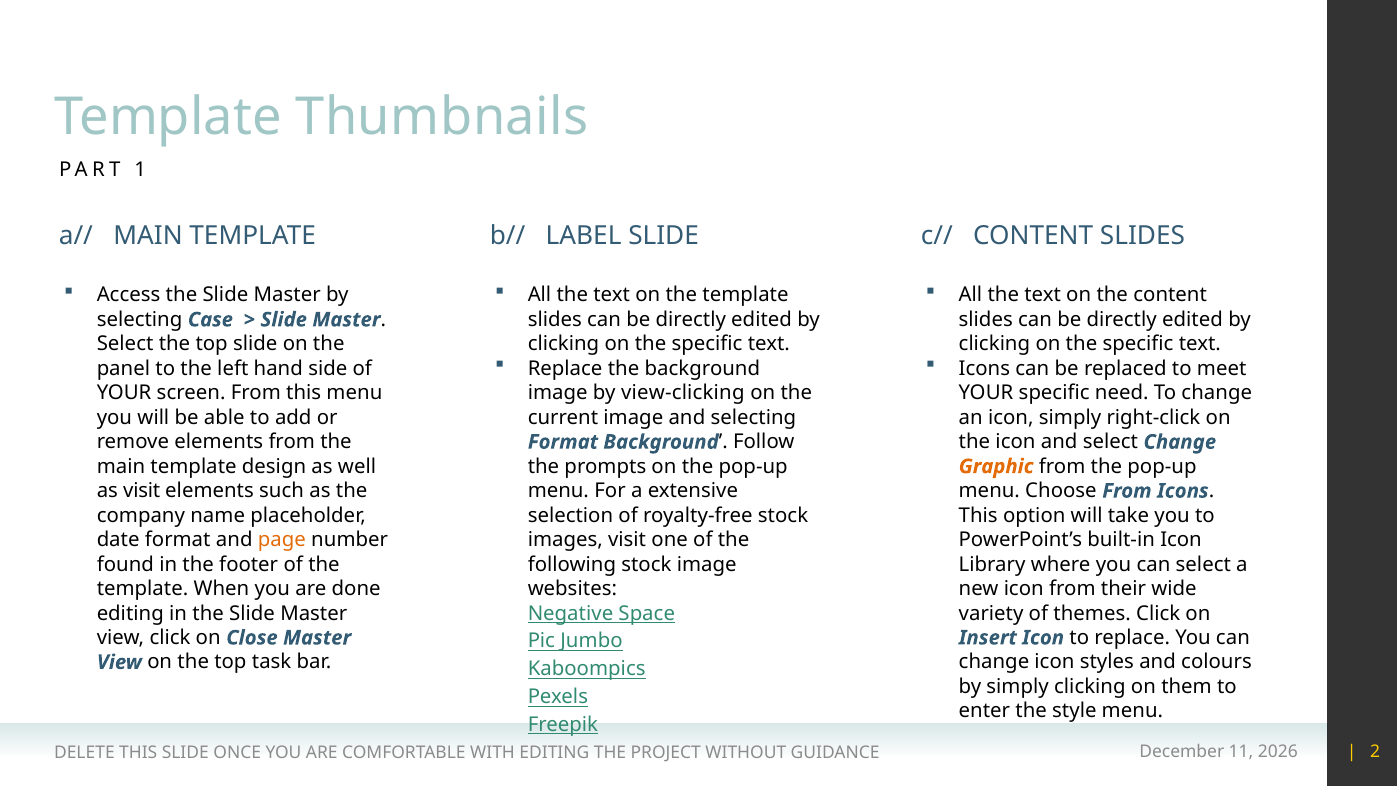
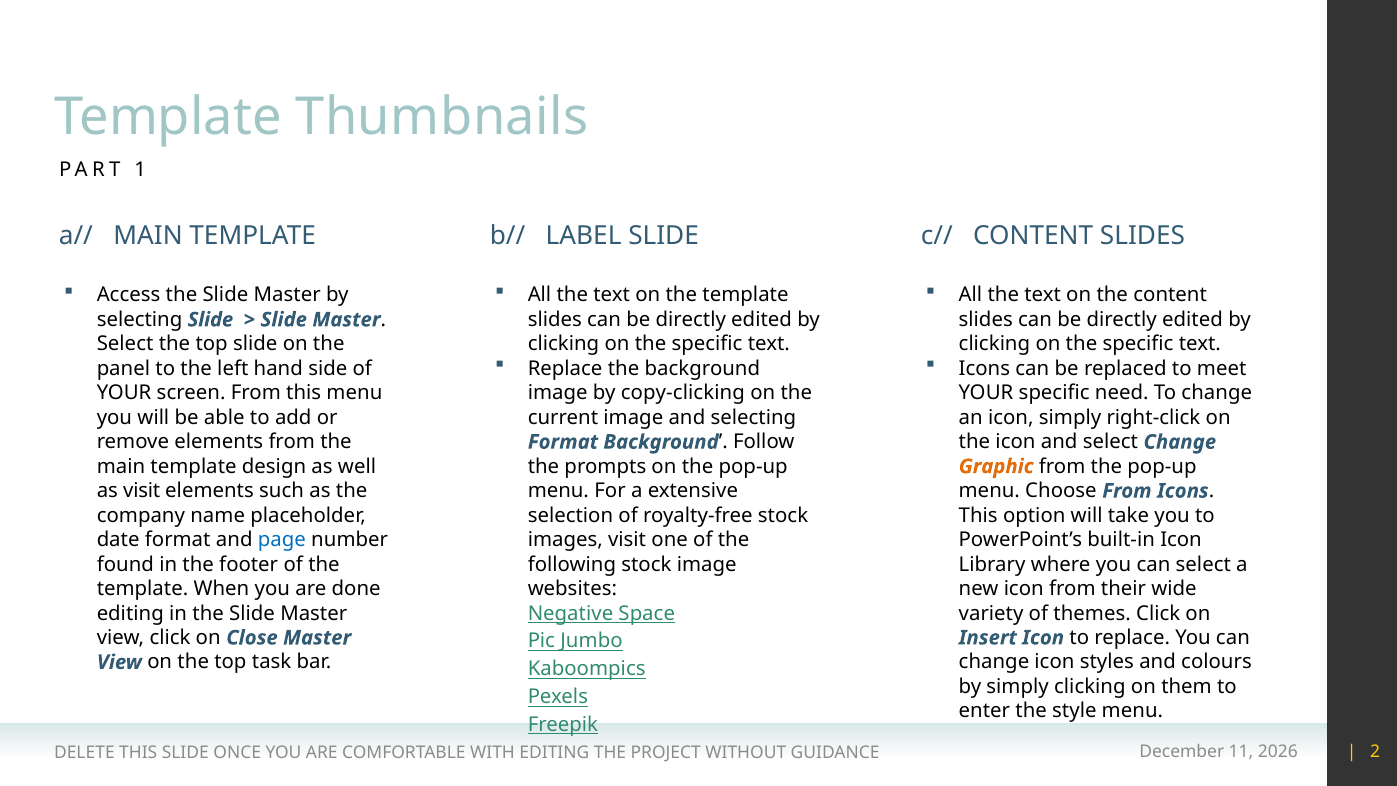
selecting Case: Case -> Slide
view-clicking: view-clicking -> copy-clicking
page colour: orange -> blue
